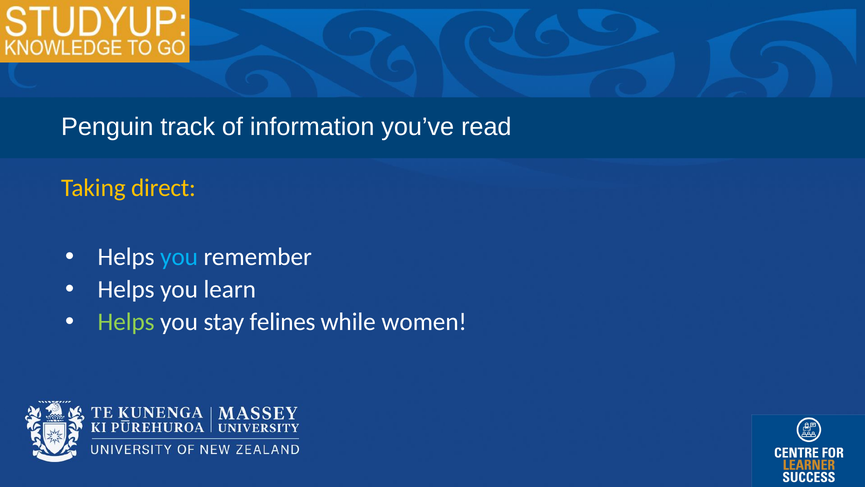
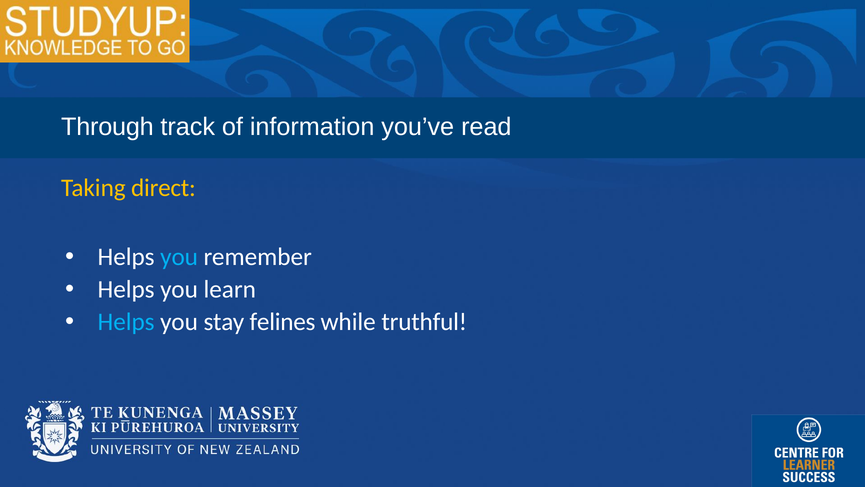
Penguin: Penguin -> Through
Helps at (126, 322) colour: light green -> light blue
women: women -> truthful
